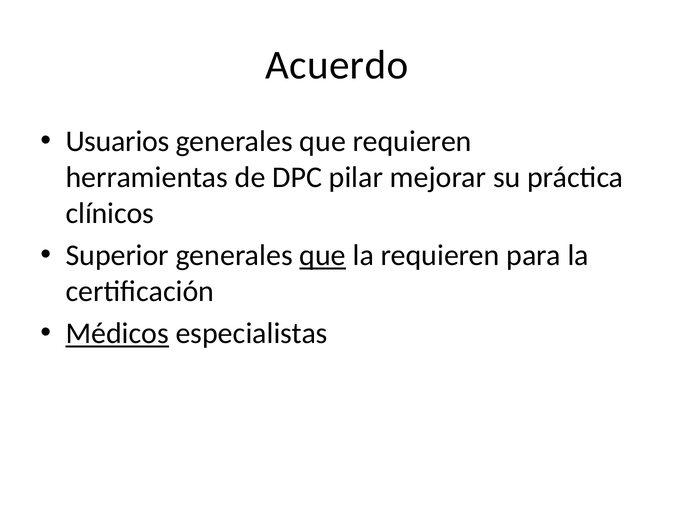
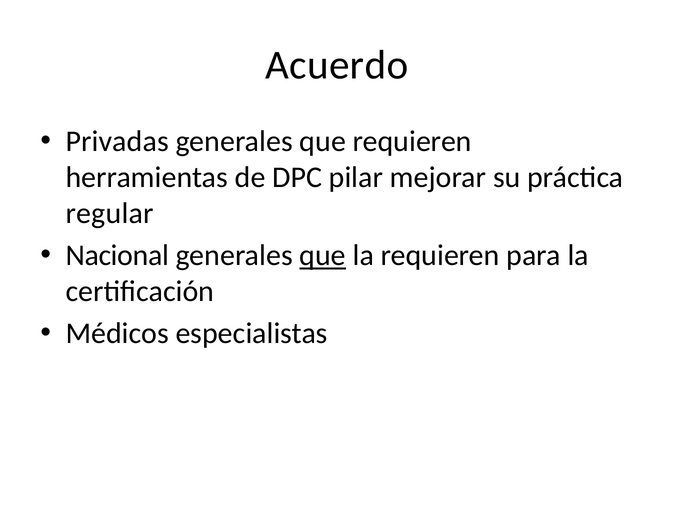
Usuarios: Usuarios -> Privadas
clínicos: clínicos -> regular
Superior: Superior -> Nacional
Médicos underline: present -> none
